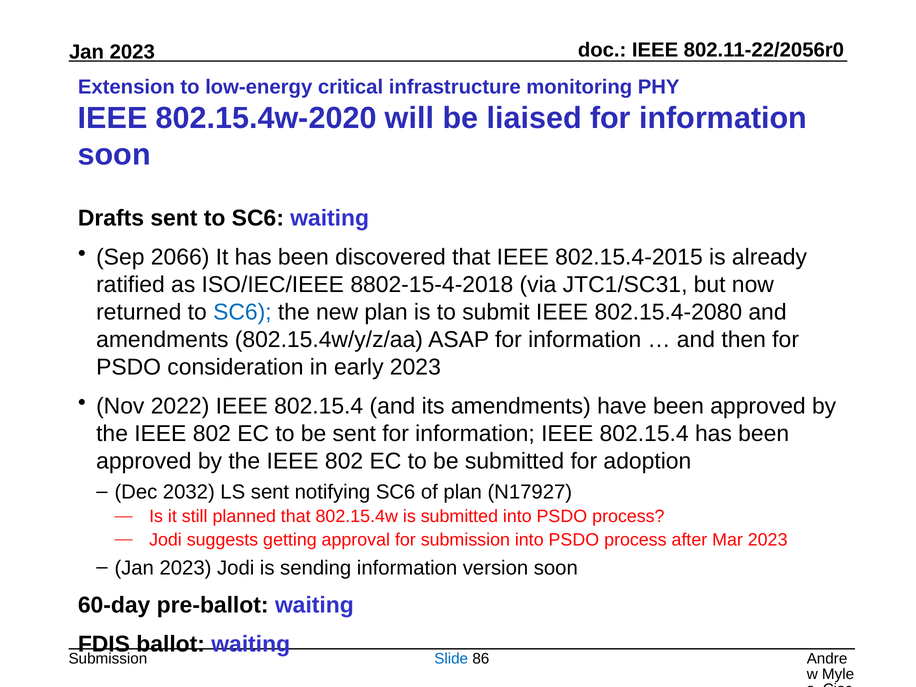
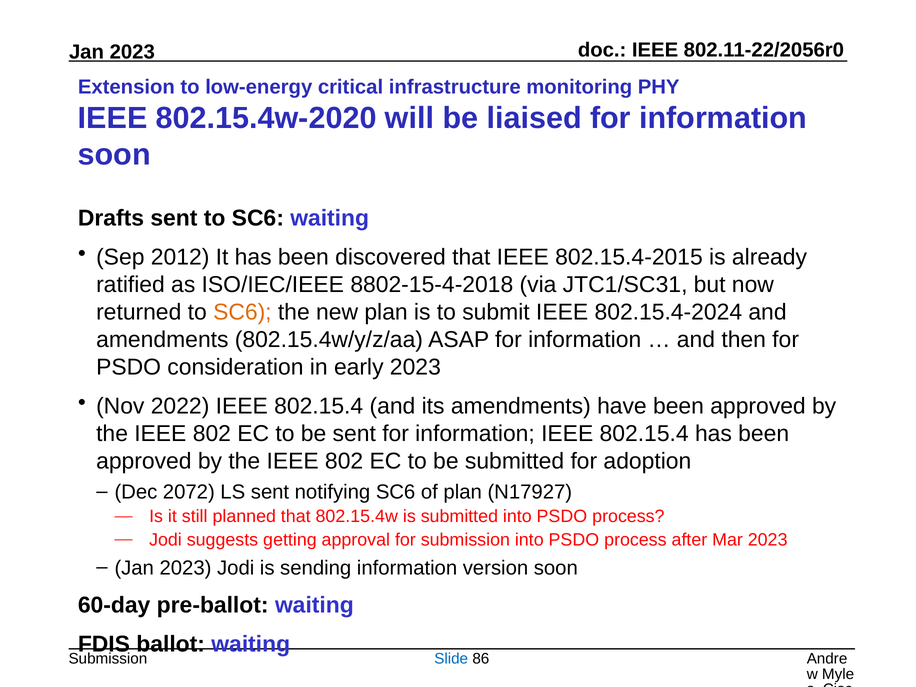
2066: 2066 -> 2012
SC6 at (242, 312) colour: blue -> orange
802.15.4-2080: 802.15.4-2080 -> 802.15.4-2024
2032: 2032 -> 2072
